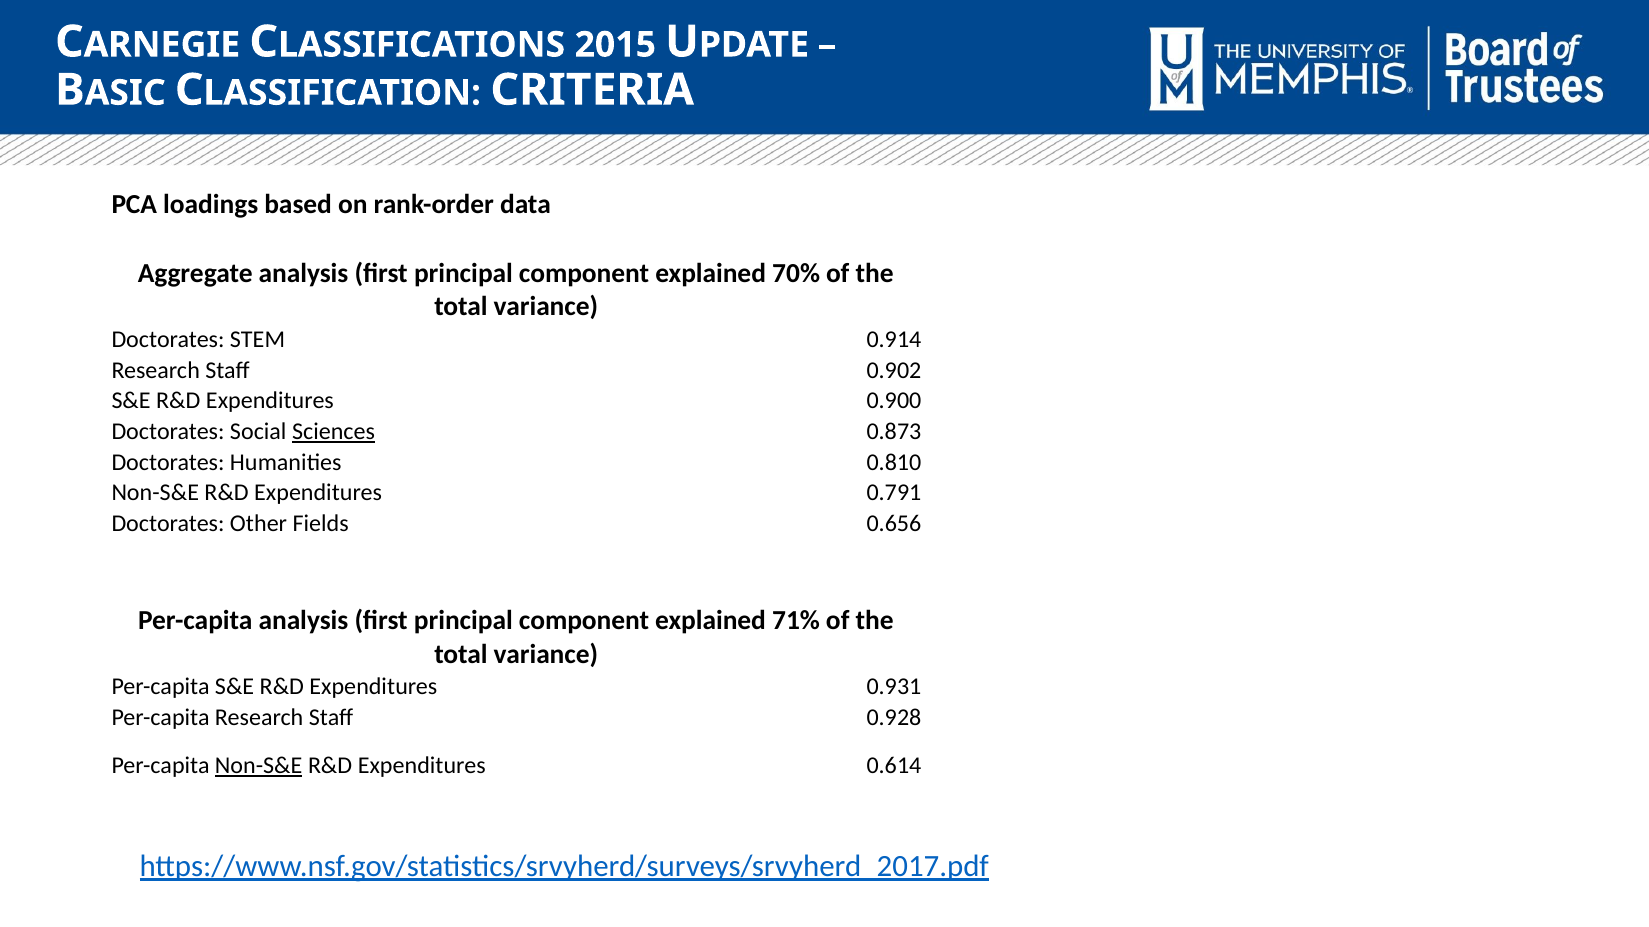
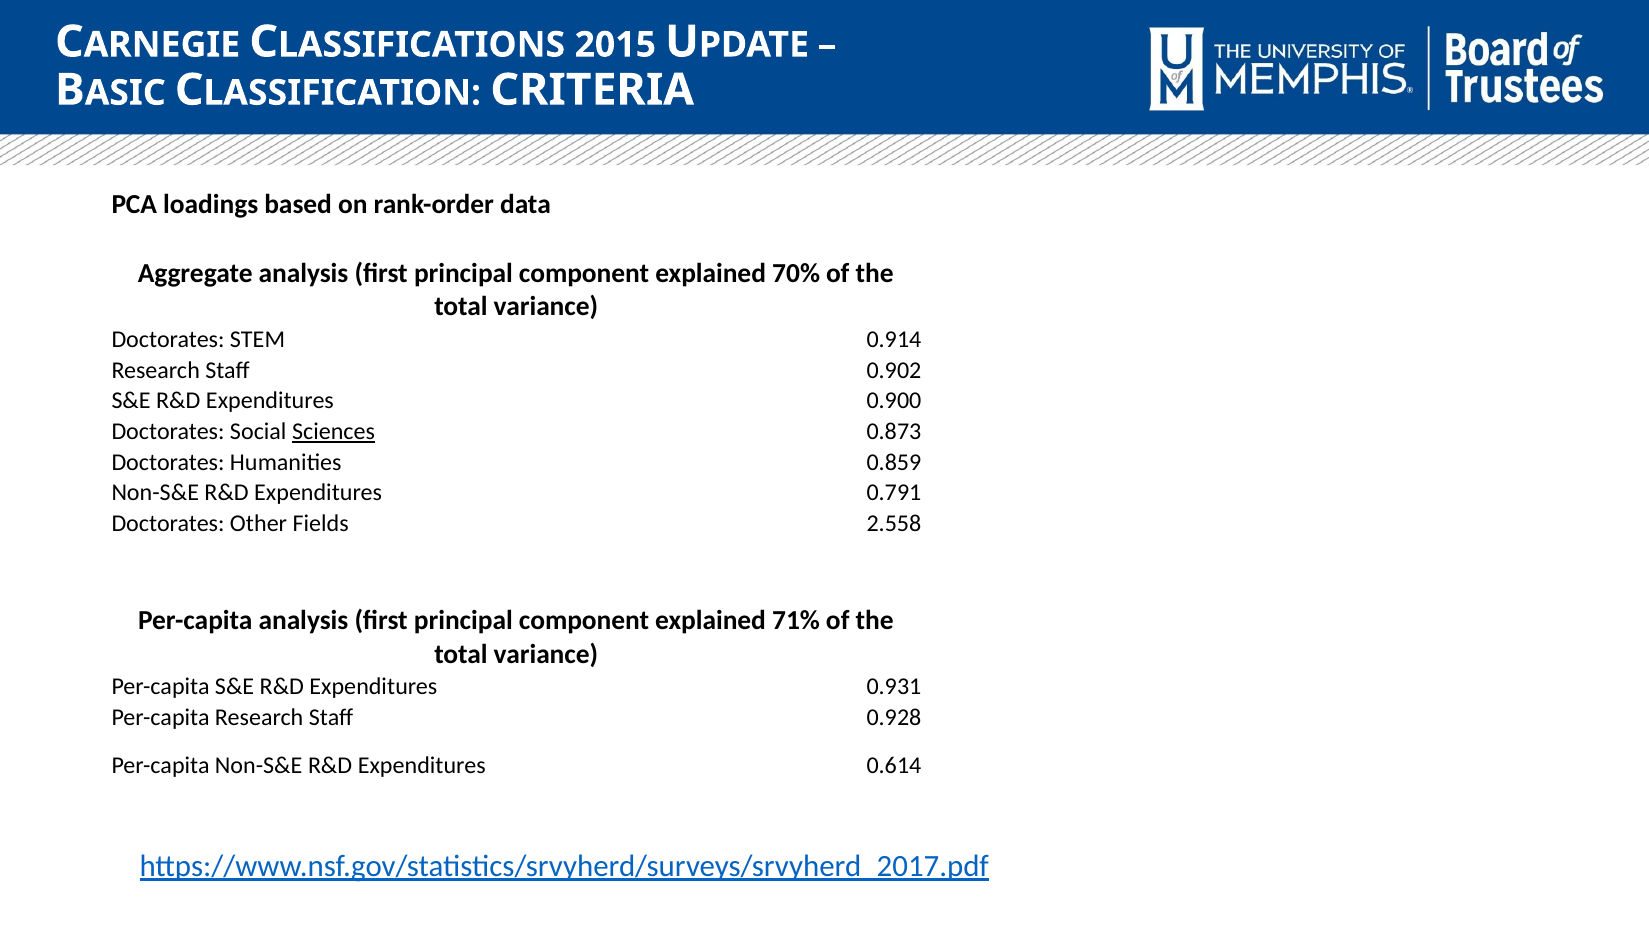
0.810: 0.810 -> 0.859
0.656: 0.656 -> 2.558
Non-S&E at (259, 766) underline: present -> none
